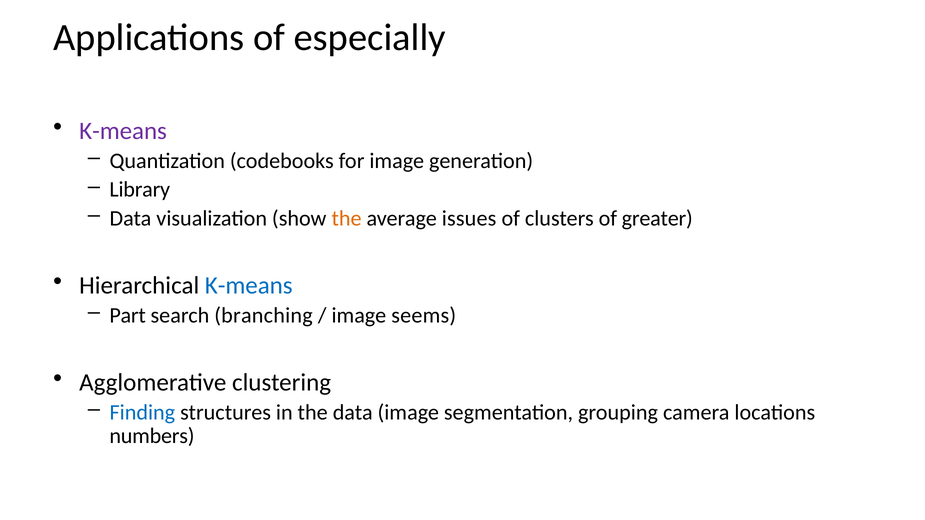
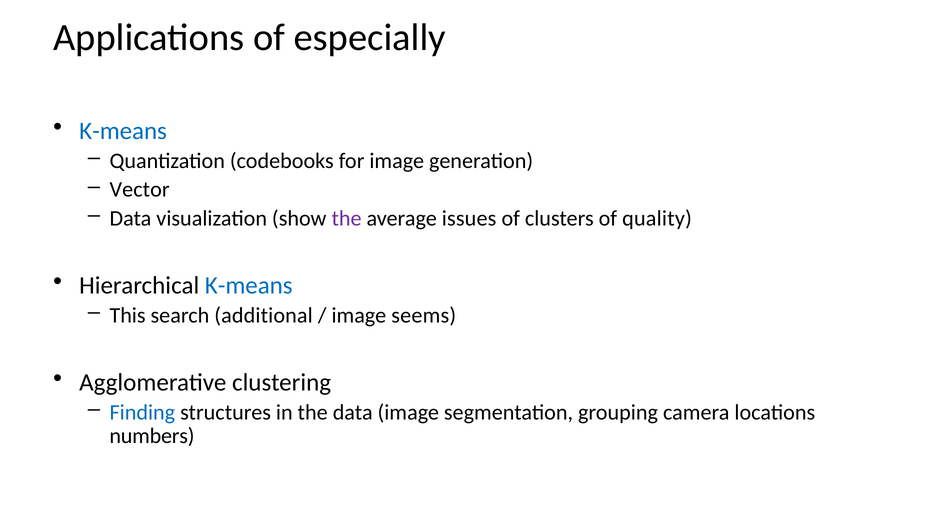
K-means at (123, 131) colour: purple -> blue
Library: Library -> Vector
the at (347, 219) colour: orange -> purple
greater: greater -> quality
Part: Part -> This
branching: branching -> additional
